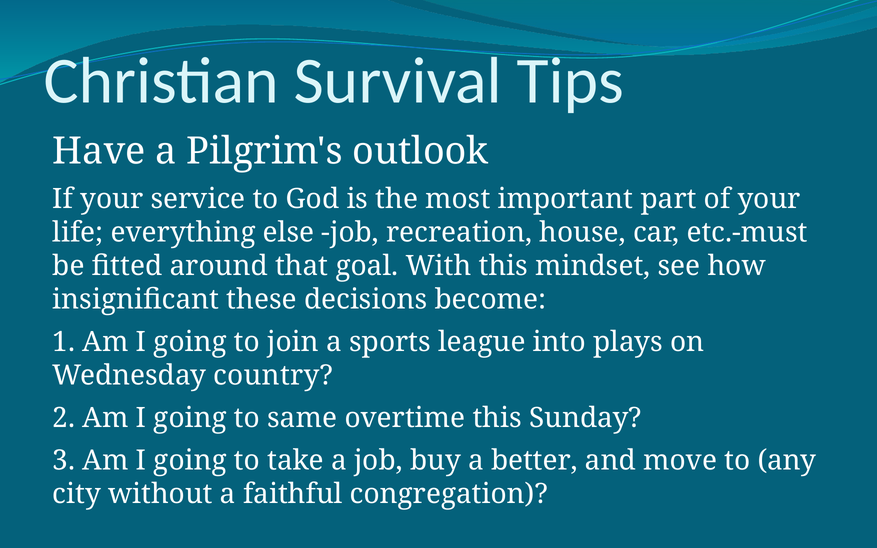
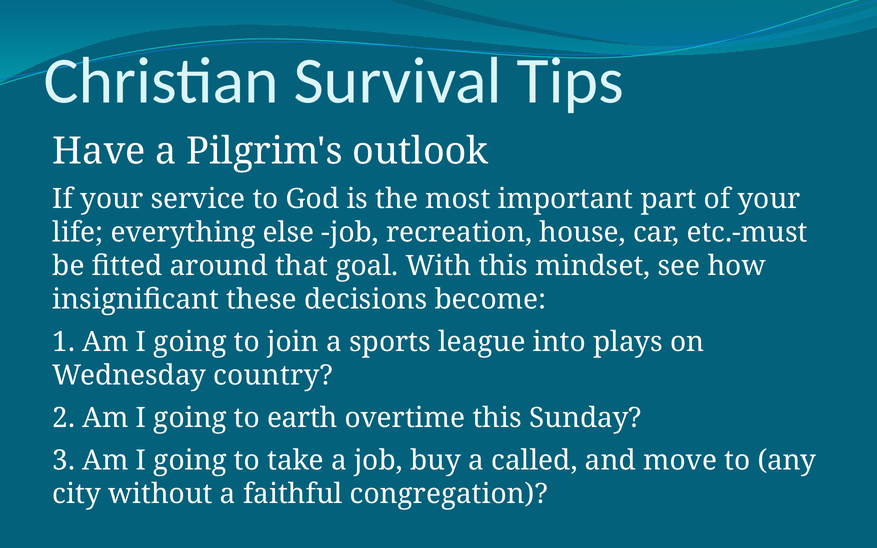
same: same -> earth
better: better -> called
